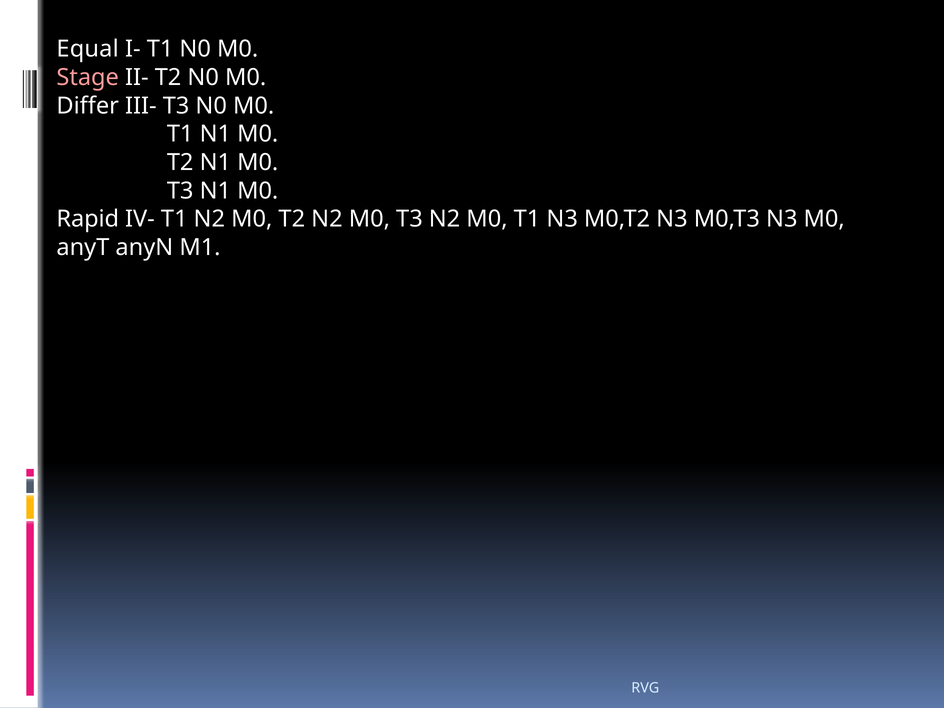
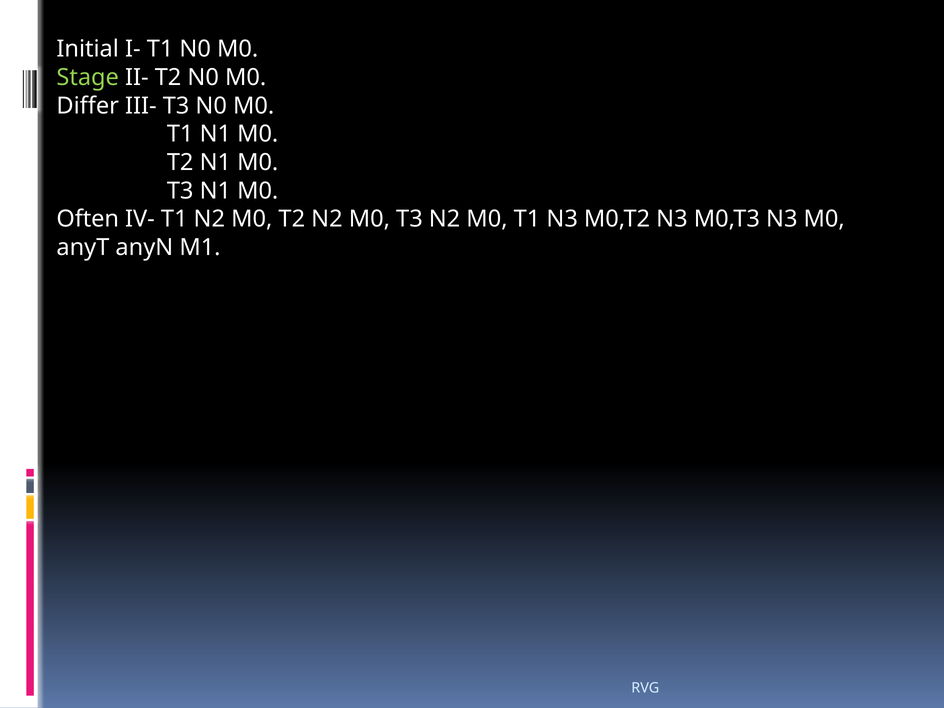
Equal: Equal -> Initial
Stage colour: pink -> light green
Rapid: Rapid -> Often
